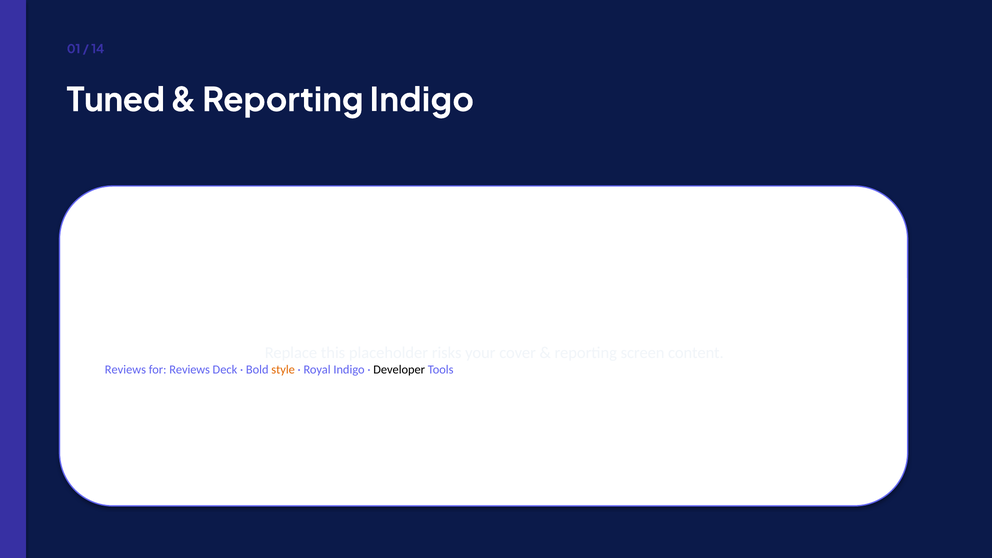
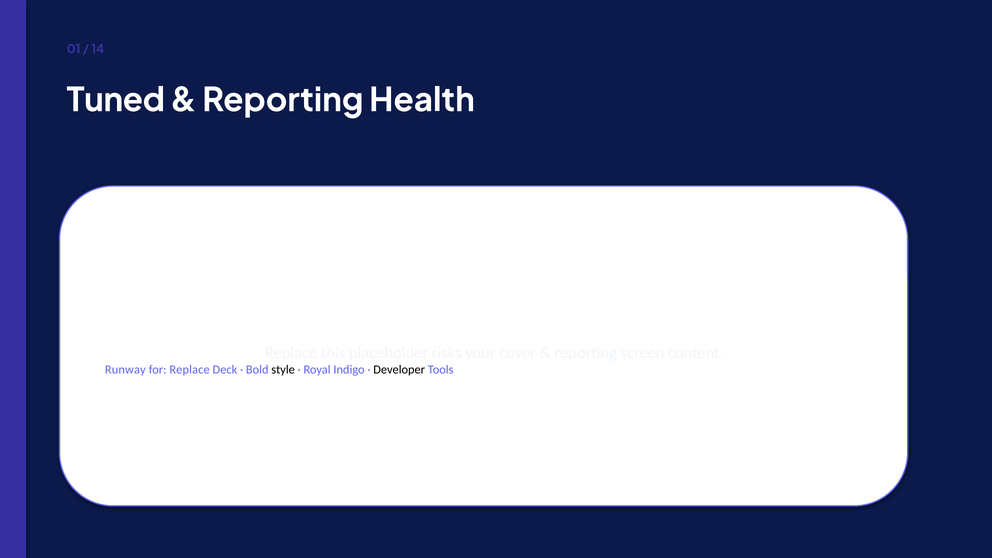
Reporting Indigo: Indigo -> Health
Reviews at (125, 370): Reviews -> Runway
for Reviews: Reviews -> Replace
style colour: orange -> black
